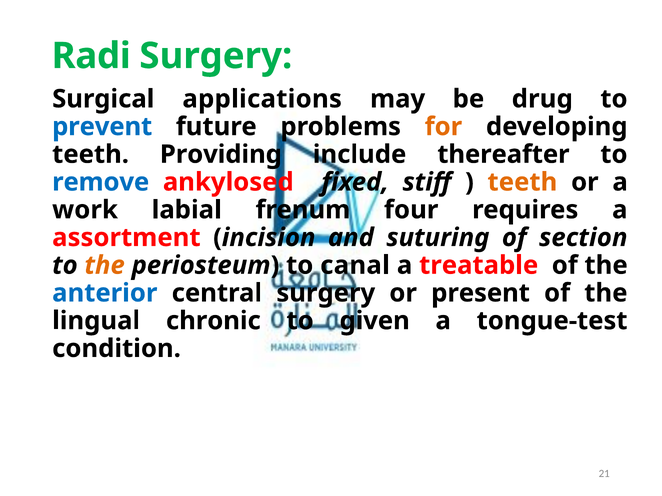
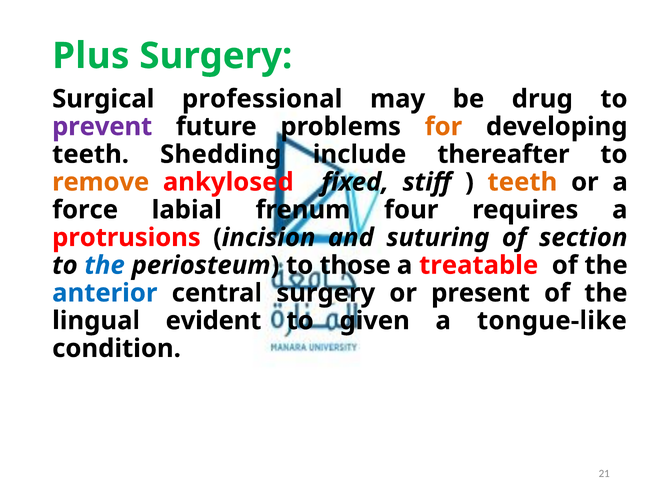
Radi: Radi -> Plus
applications: applications -> professional
prevent colour: blue -> purple
Providing: Providing -> Shedding
remove colour: blue -> orange
work: work -> force
assortment: assortment -> protrusions
the at (105, 266) colour: orange -> blue
canal: canal -> those
chronic: chronic -> evident
tongue-test: tongue-test -> tongue-like
